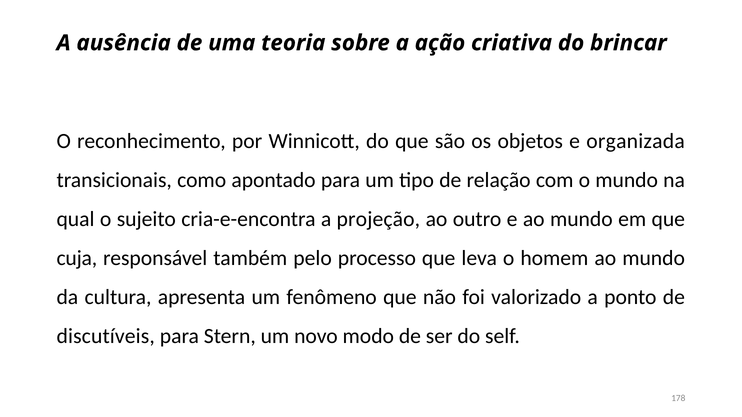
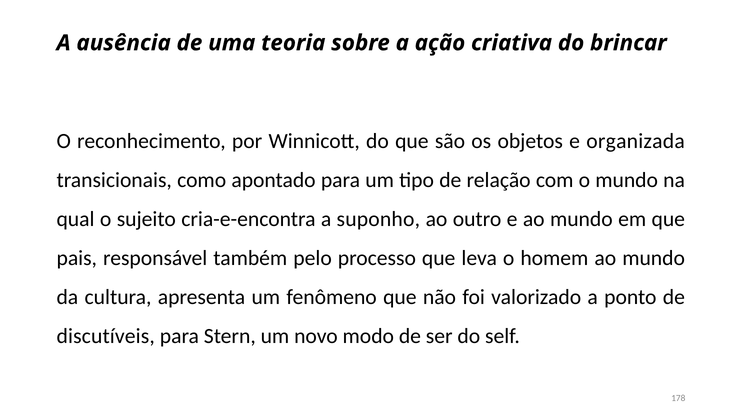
projeção: projeção -> suponho
cuja: cuja -> pais
